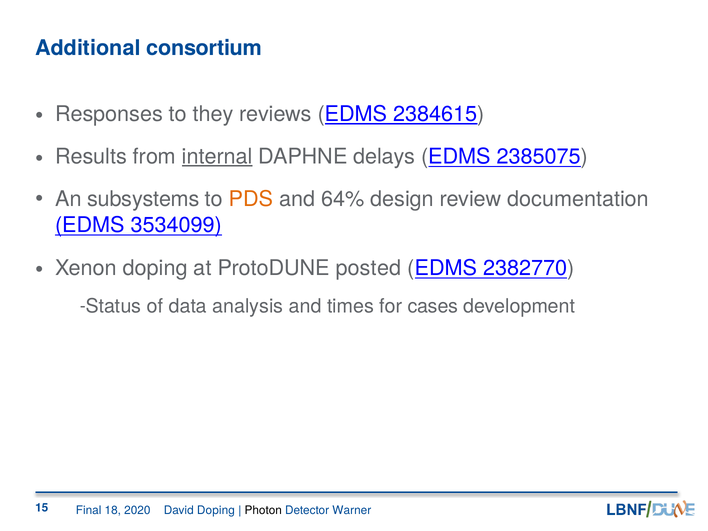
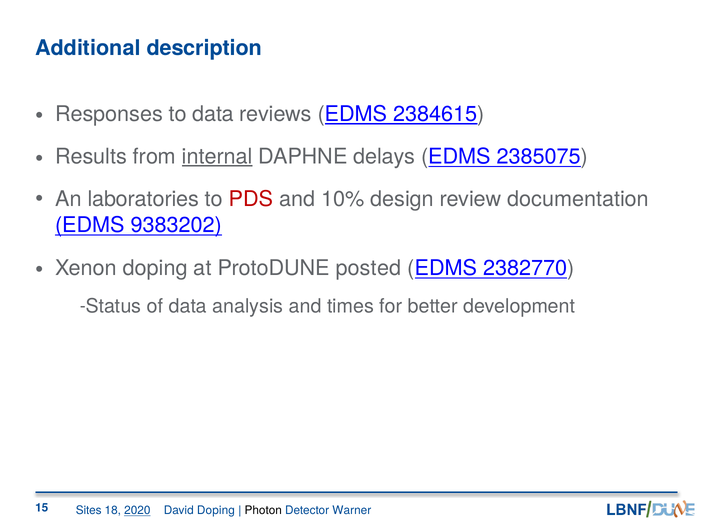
consortium: consortium -> description
to they: they -> data
subsystems: subsystems -> laboratories
PDS colour: orange -> red
64%: 64% -> 10%
3534099: 3534099 -> 9383202
cases: cases -> better
Final: Final -> Sites
2020 underline: none -> present
